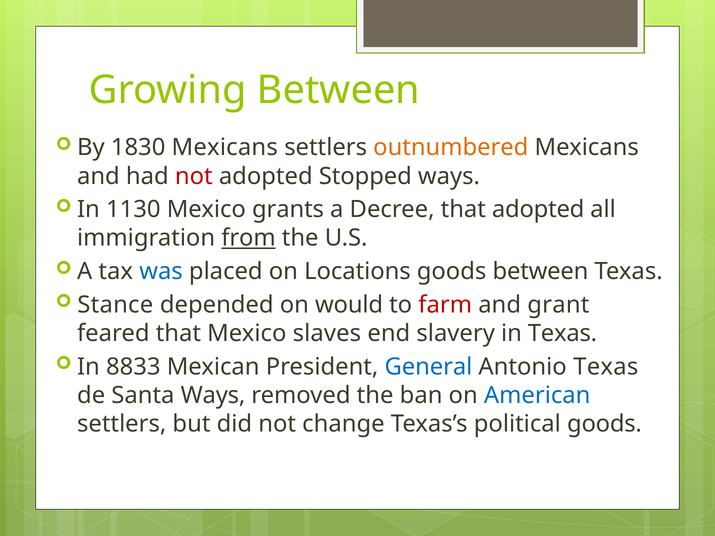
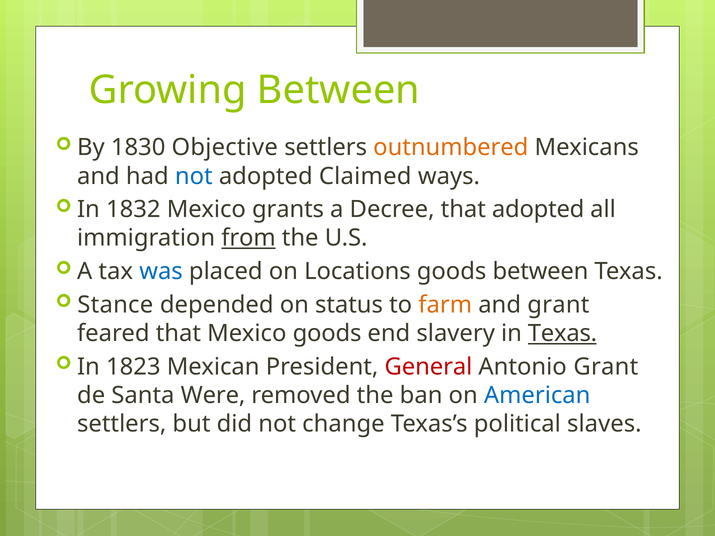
1830 Mexicans: Mexicans -> Objective
not at (194, 176) colour: red -> blue
Stopped: Stopped -> Claimed
1130: 1130 -> 1832
would: would -> status
farm colour: red -> orange
Mexico slaves: slaves -> goods
Texas at (562, 334) underline: none -> present
8833: 8833 -> 1823
General colour: blue -> red
Antonio Texas: Texas -> Grant
Santa Ways: Ways -> Were
political goods: goods -> slaves
